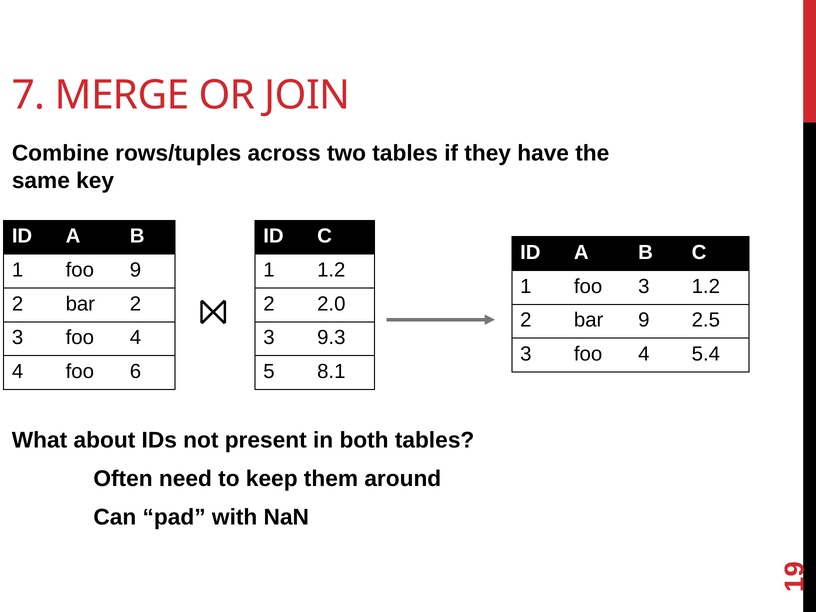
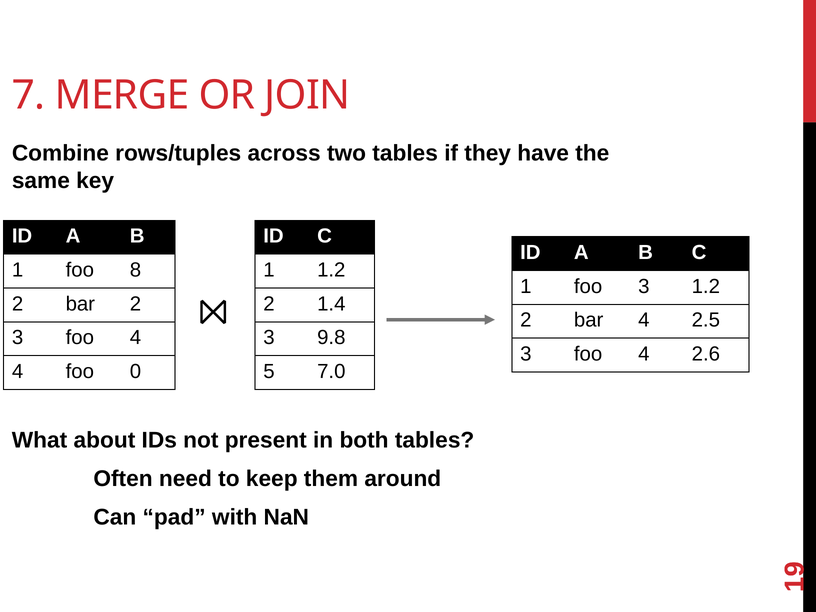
foo 9: 9 -> 8
2.0: 2.0 -> 1.4
bar 9: 9 -> 4
9.3: 9.3 -> 9.8
5.4: 5.4 -> 2.6
6: 6 -> 0
8.1: 8.1 -> 7.0
